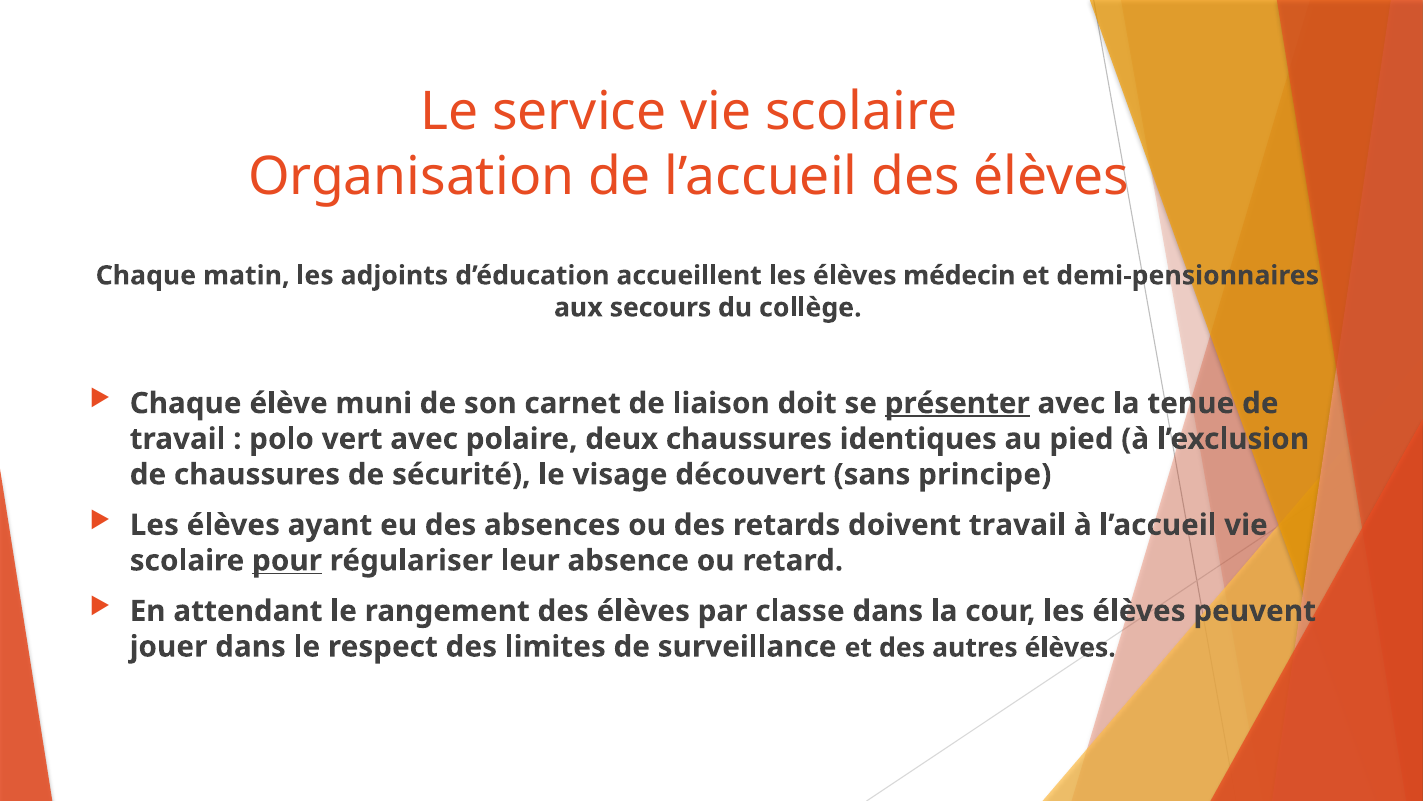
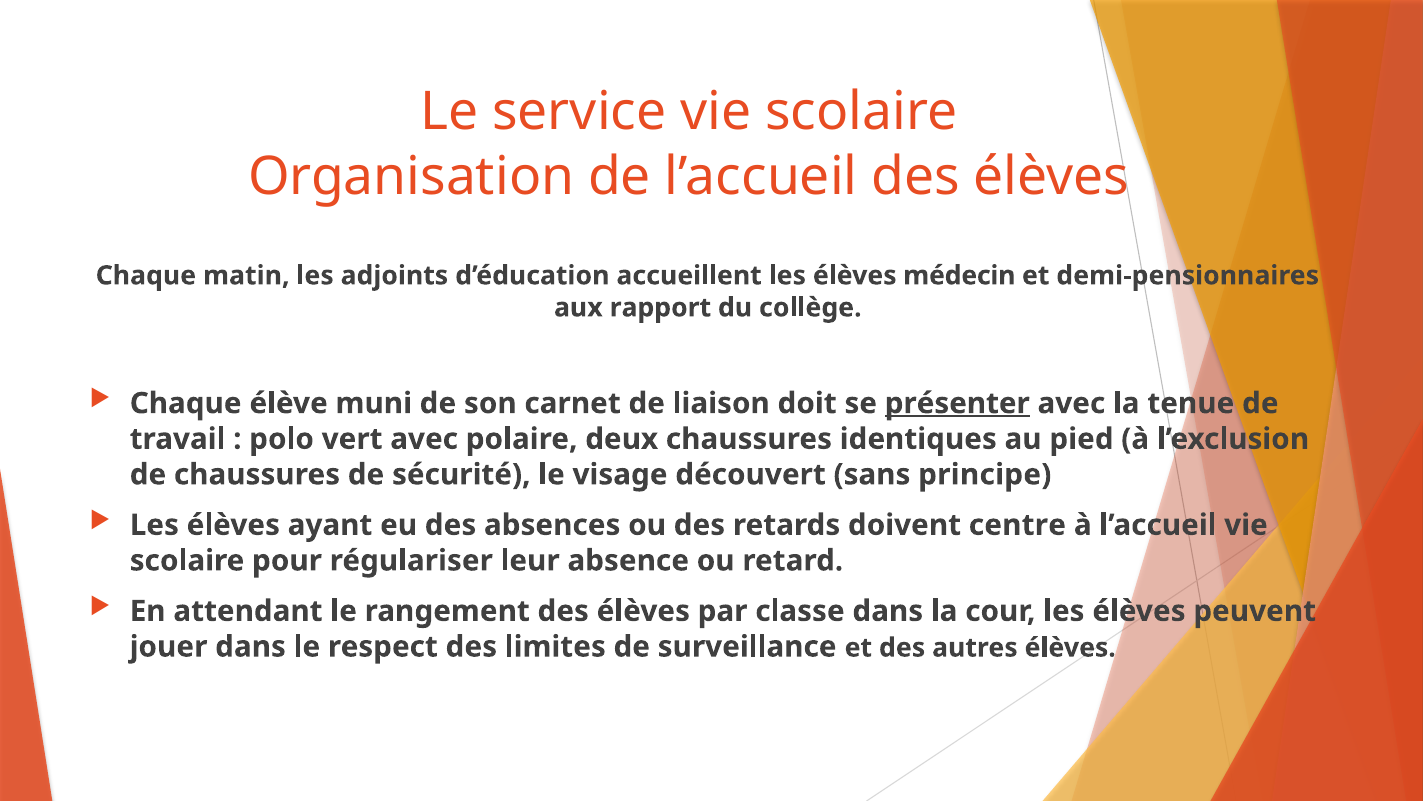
secours: secours -> rapport
doivent travail: travail -> centre
pour underline: present -> none
